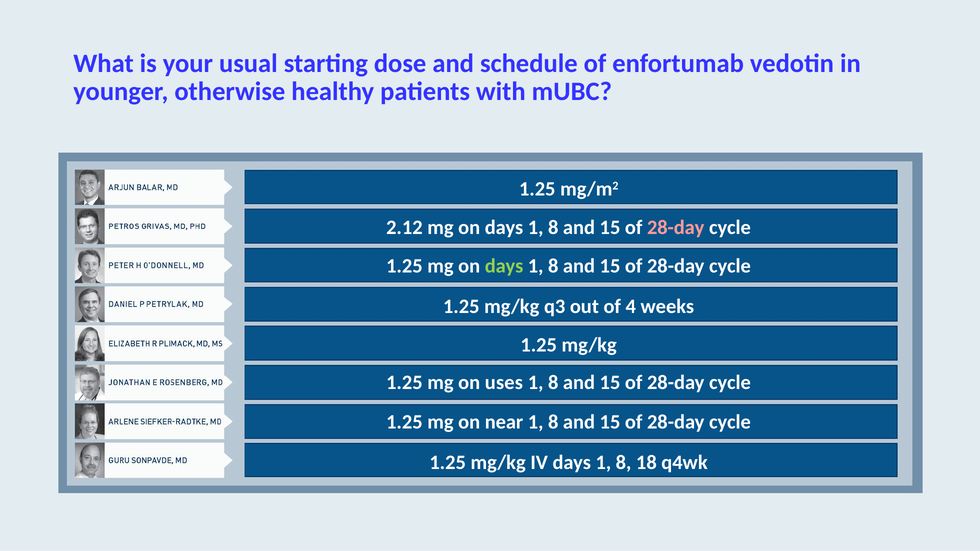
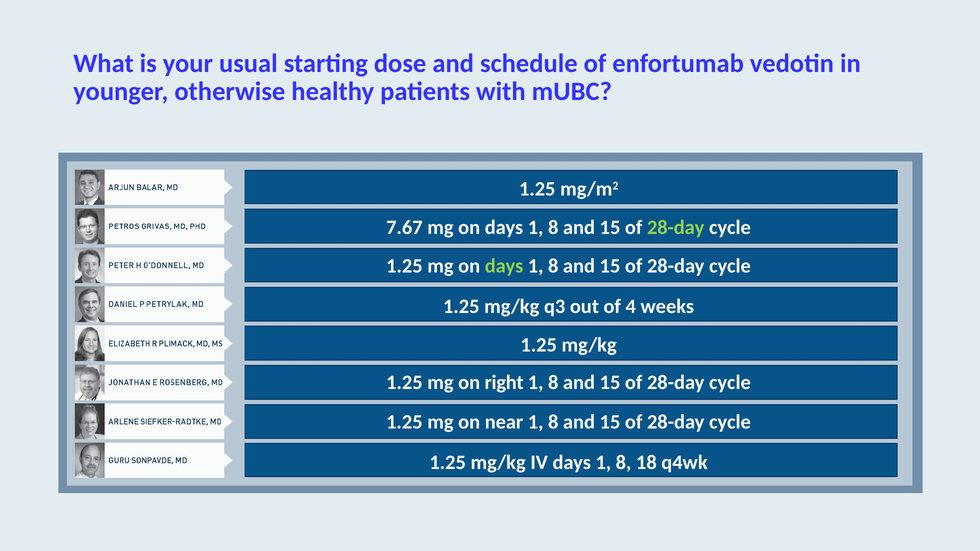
2.12: 2.12 -> 7.67
28-day at (676, 228) colour: pink -> light green
uses: uses -> right
